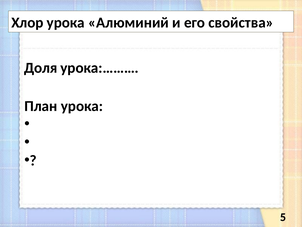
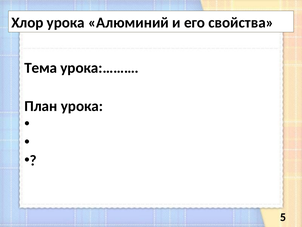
Доля: Доля -> Тема
